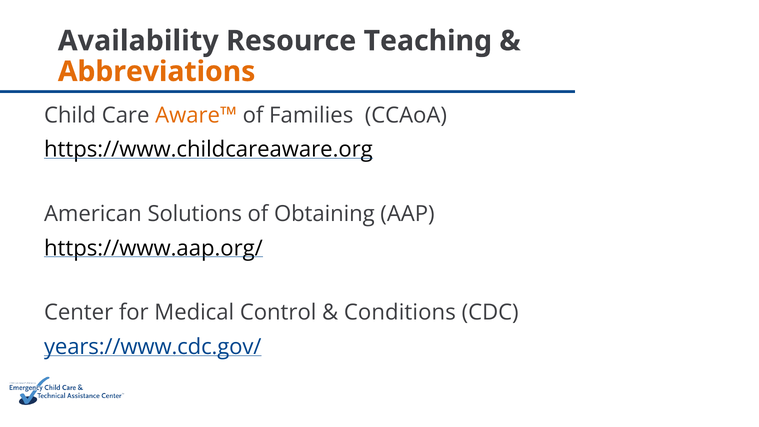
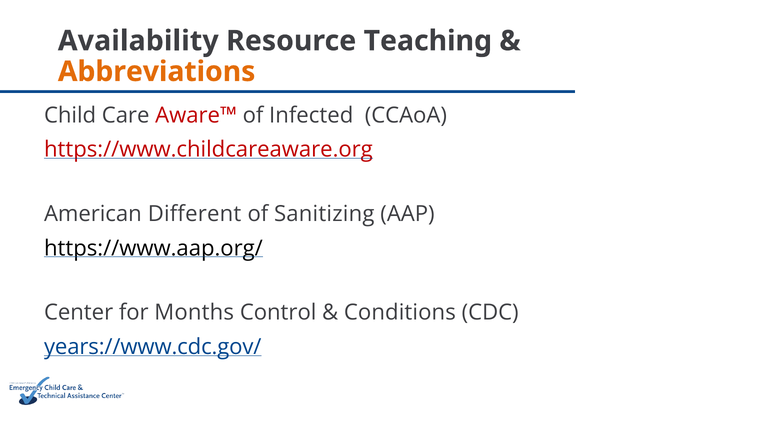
Aware™ colour: orange -> red
Families: Families -> Infected
https://www.childcareaware.org colour: black -> red
Solutions: Solutions -> Different
Obtaining: Obtaining -> Sanitizing
Medical: Medical -> Months
